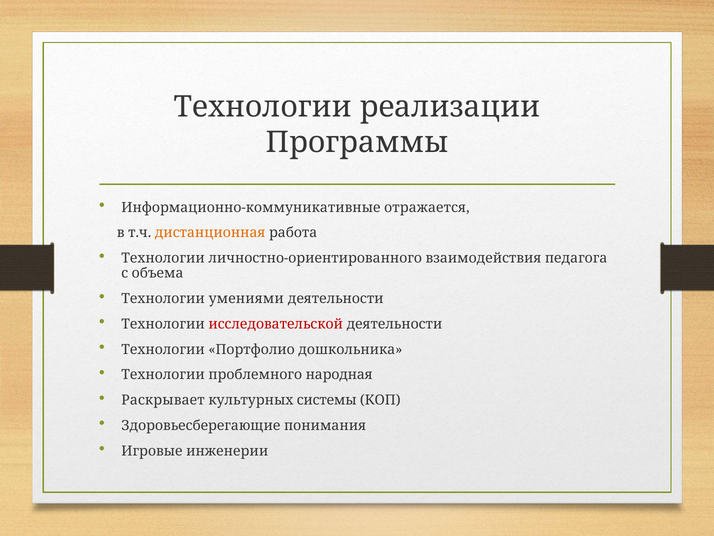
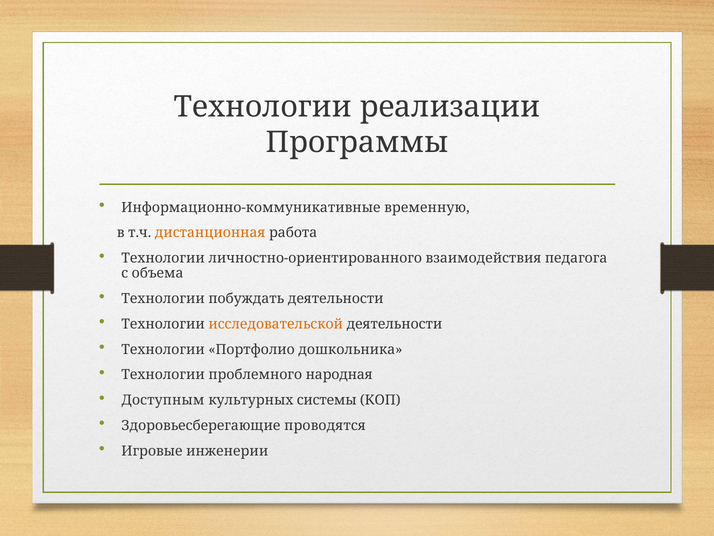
отражается: отражается -> временную
умениями: умениями -> побуждать
исследовательской colour: red -> orange
Раскрывает: Раскрывает -> Доступным
понимания: понимания -> проводятся
